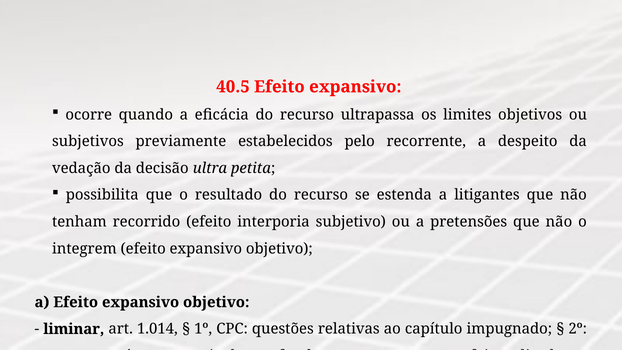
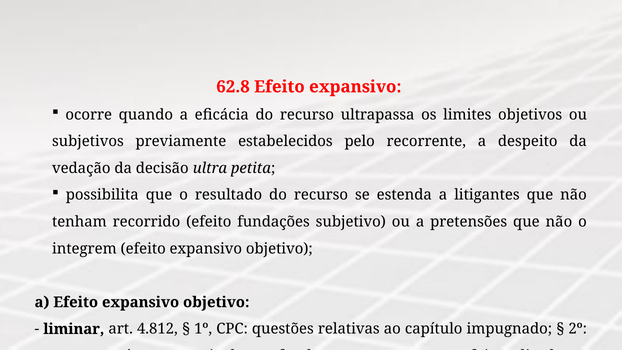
40.5: 40.5 -> 62.8
interporia: interporia -> fundações
1.014: 1.014 -> 4.812
